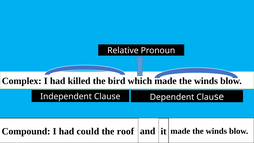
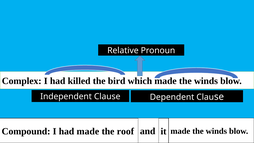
had could: could -> made
